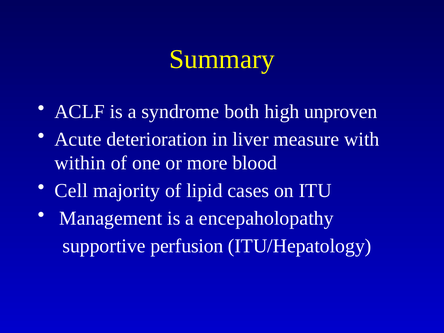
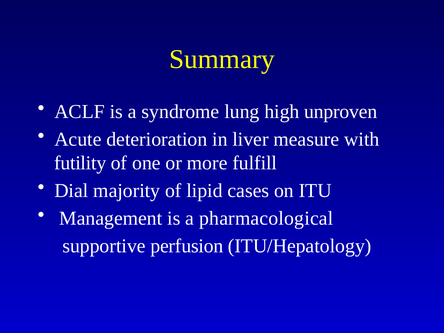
both: both -> lung
within: within -> futility
blood: blood -> fulfill
Cell: Cell -> Dial
encepaholopathy: encepaholopathy -> pharmacological
